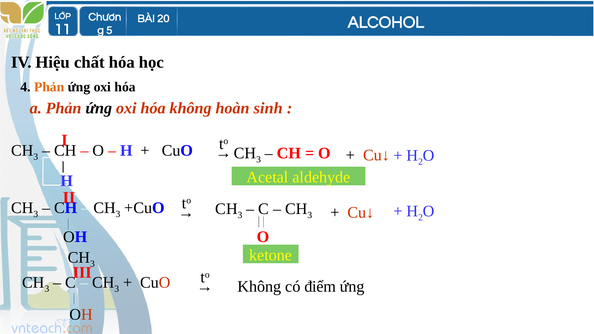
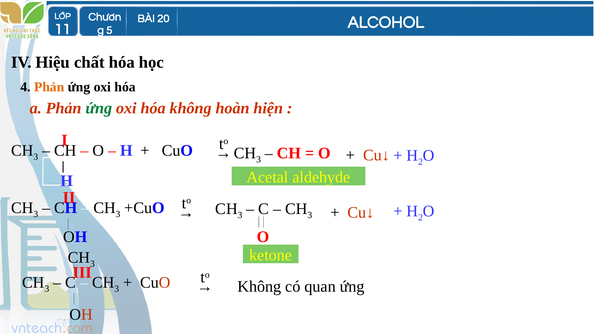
ứng at (99, 108) colour: black -> green
sinh: sinh -> hiện
điểm: điểm -> quan
